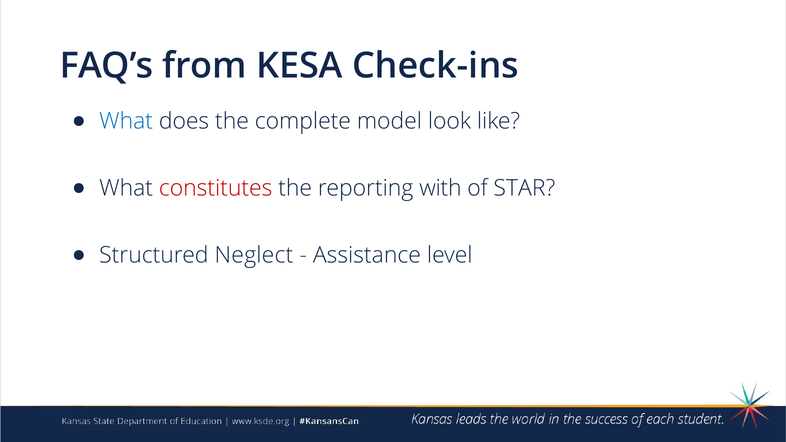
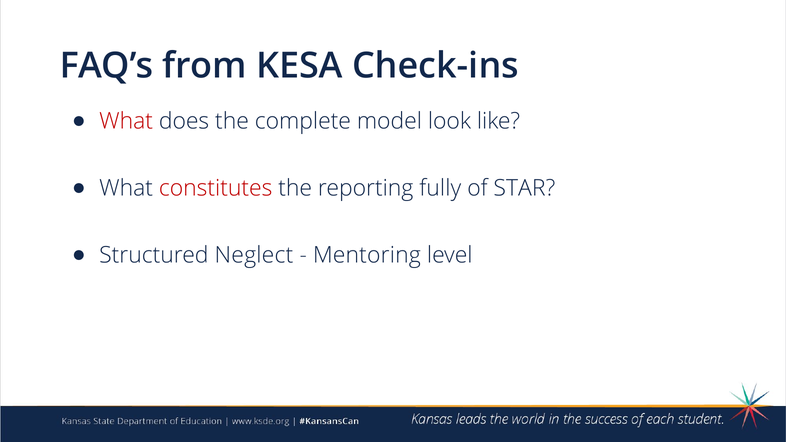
What at (126, 121) colour: blue -> red
with: with -> fully
Assistance: Assistance -> Mentoring
